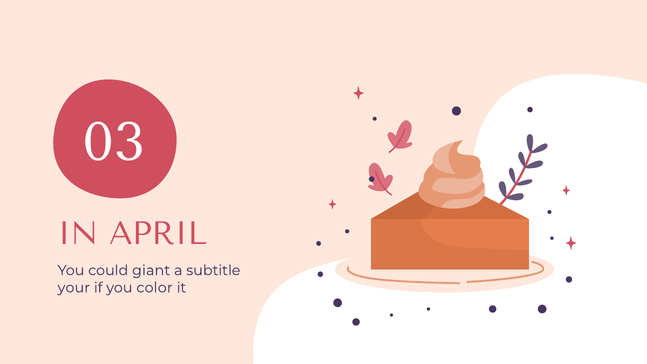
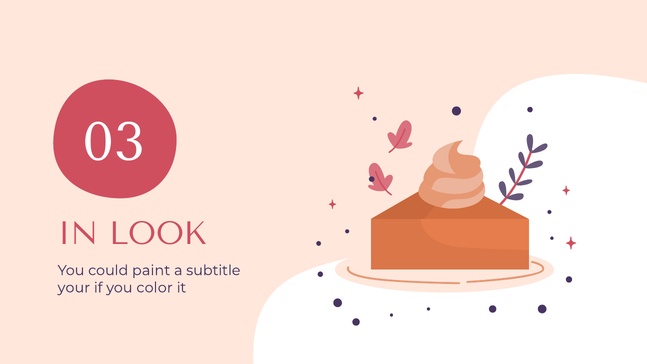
APRIL: APRIL -> LOOK
giant: giant -> paint
